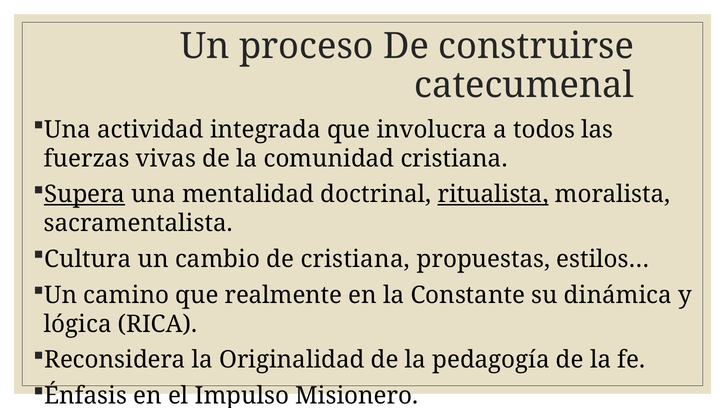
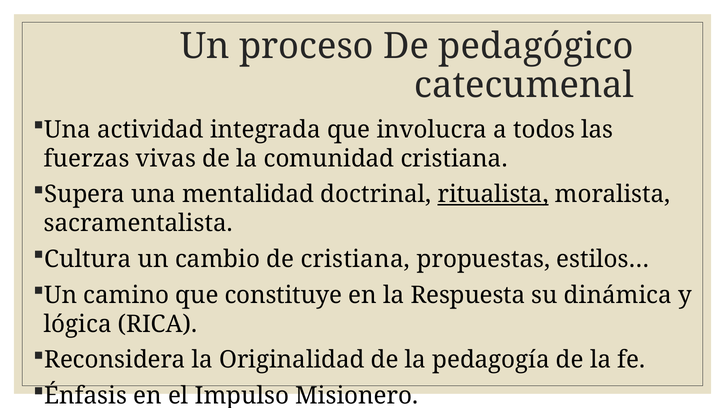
construirse: construirse -> pedagógico
Supera underline: present -> none
realmente: realmente -> constituye
Constante: Constante -> Respuesta
